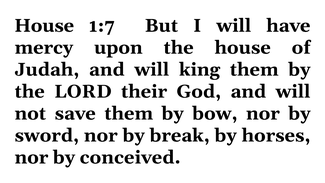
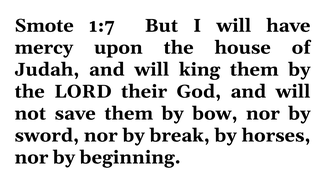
House at (44, 26): House -> Smote
conceived: conceived -> beginning
